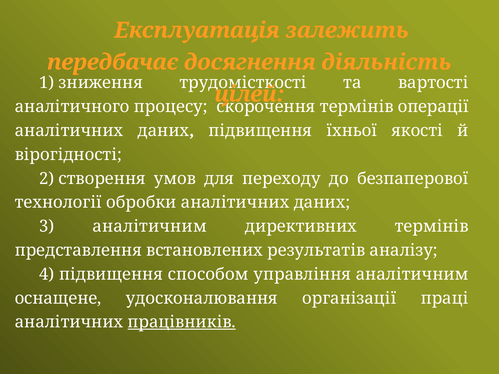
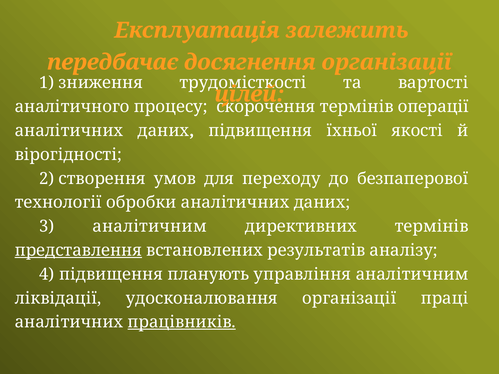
досягнення діяльність: діяльність -> організації
представлення underline: none -> present
способом: способом -> планують
оснащене: оснащене -> ліквідації
